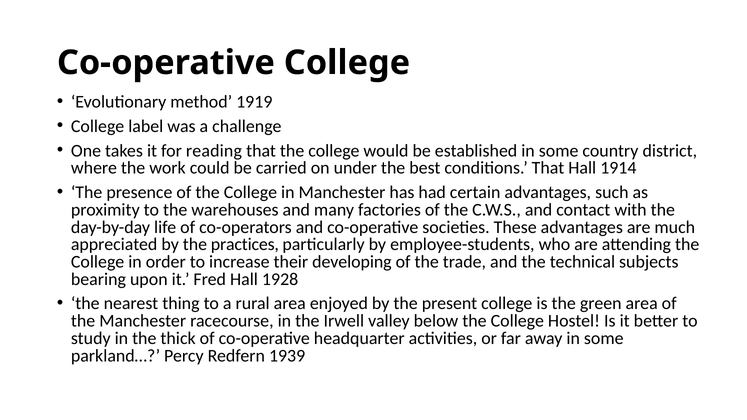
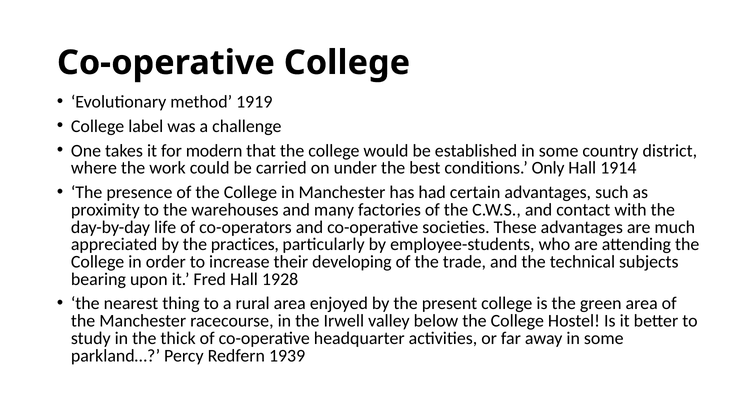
reading: reading -> modern
conditions That: That -> Only
